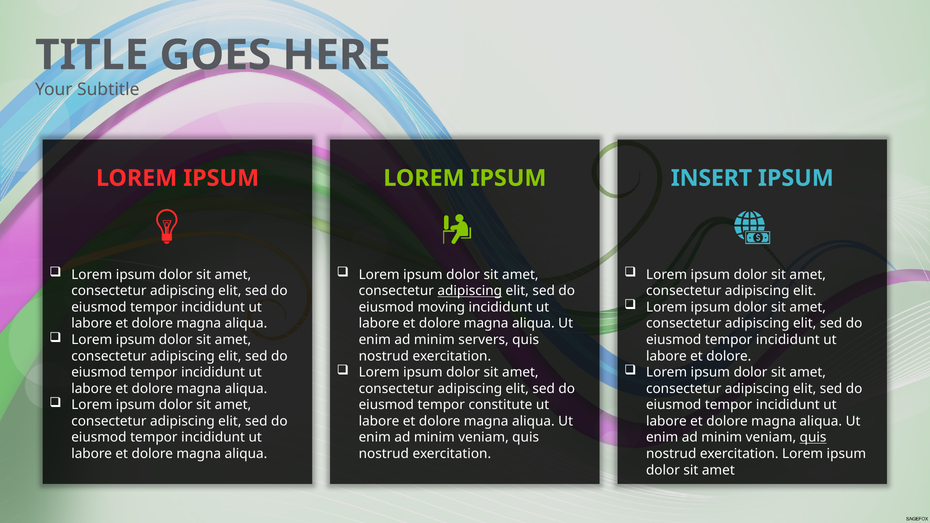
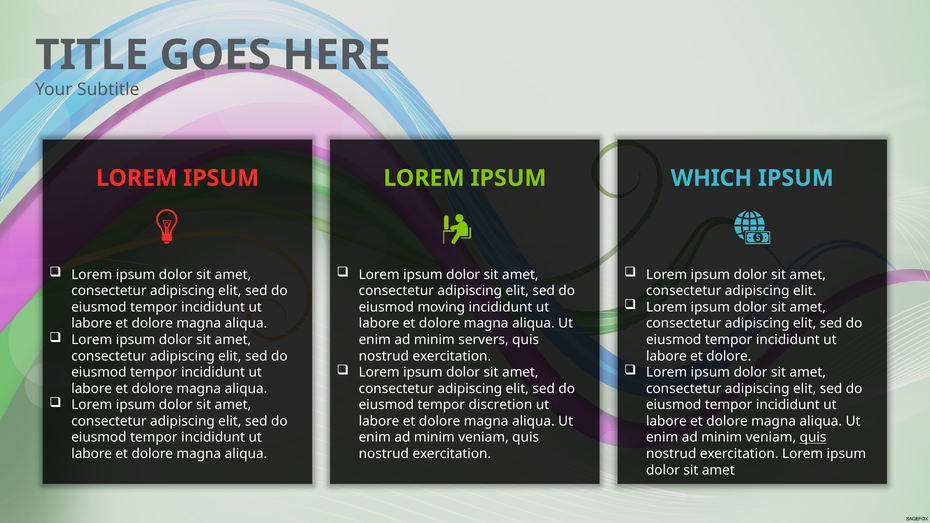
INSERT: INSERT -> WHICH
adipiscing at (470, 291) underline: present -> none
constitute: constitute -> discretion
